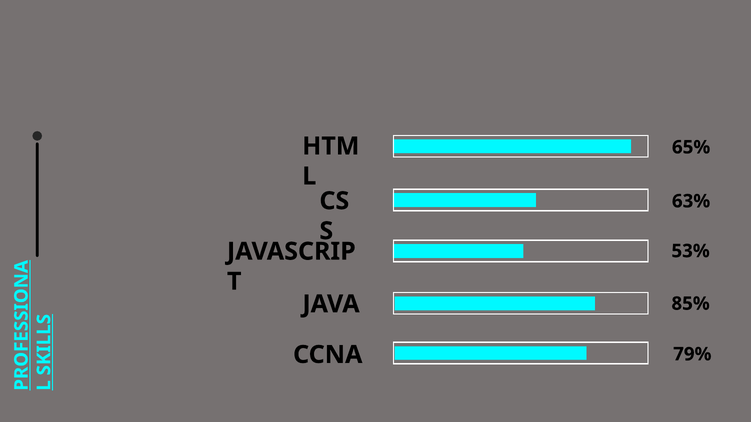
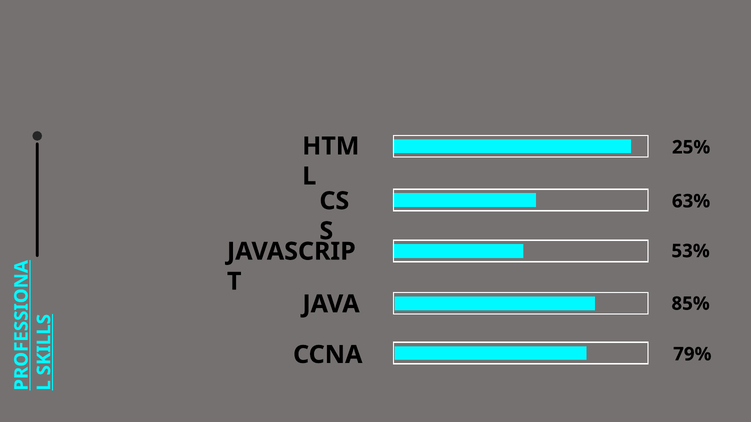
65%: 65% -> 25%
